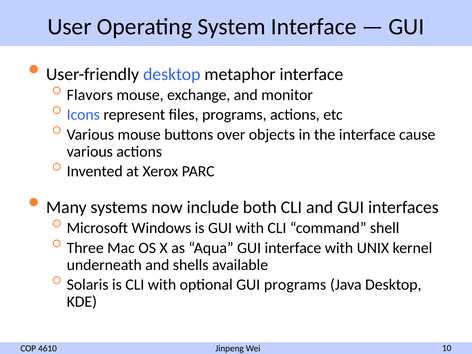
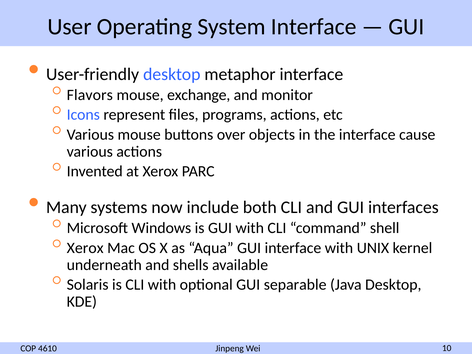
Three at (85, 248): Three -> Xerox
GUI programs: programs -> separable
